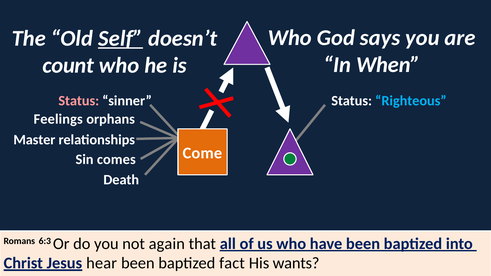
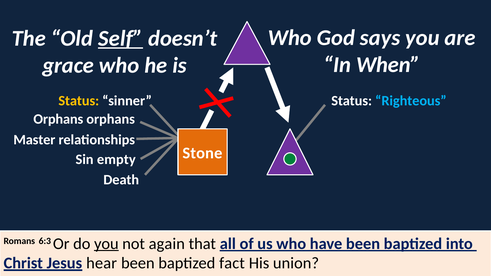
count: count -> grace
Status at (79, 101) colour: pink -> yellow
Feelings at (58, 119): Feelings -> Orphans
Come: Come -> Stone
comes: comes -> empty
you at (106, 244) underline: none -> present
wants: wants -> union
